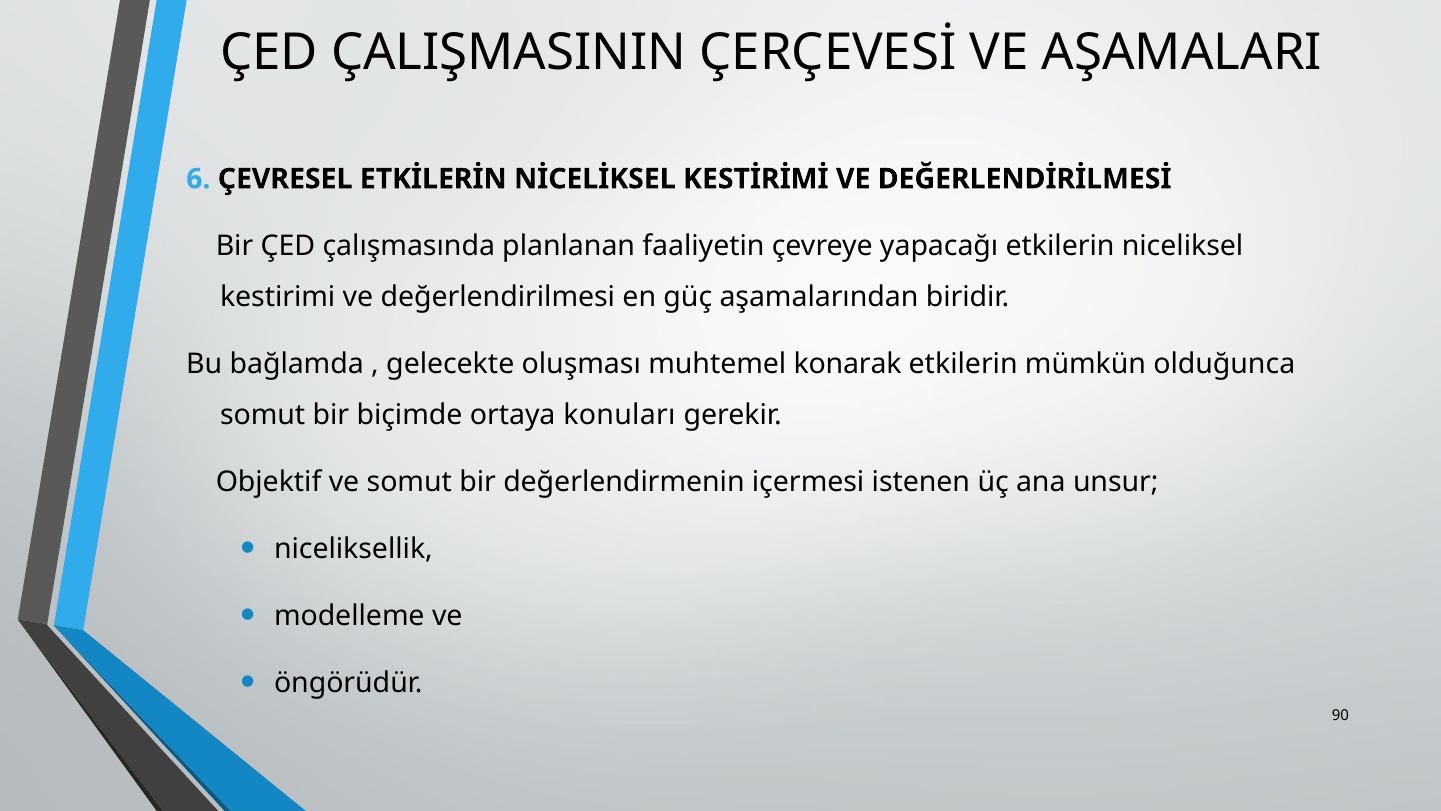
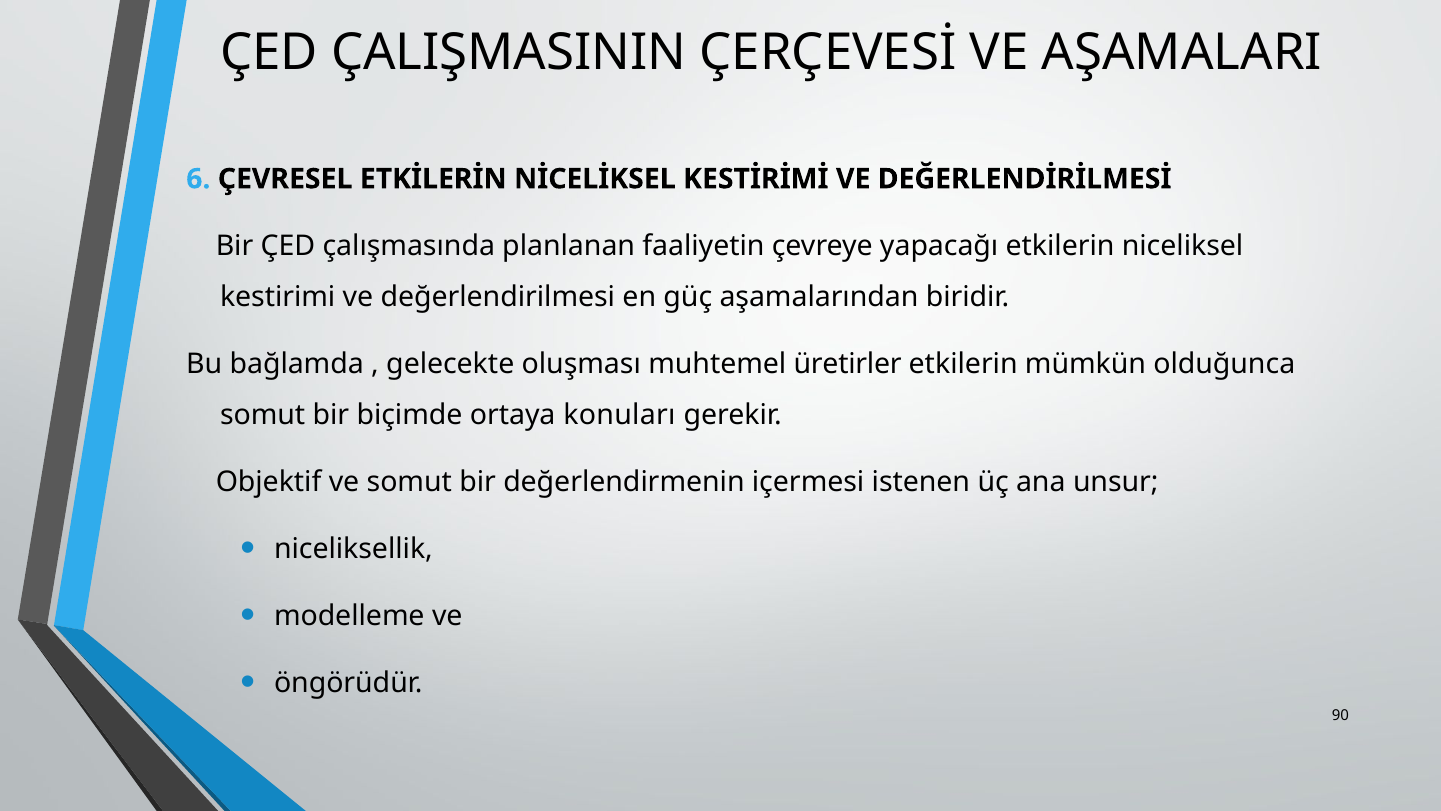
konarak: konarak -> üretirler
